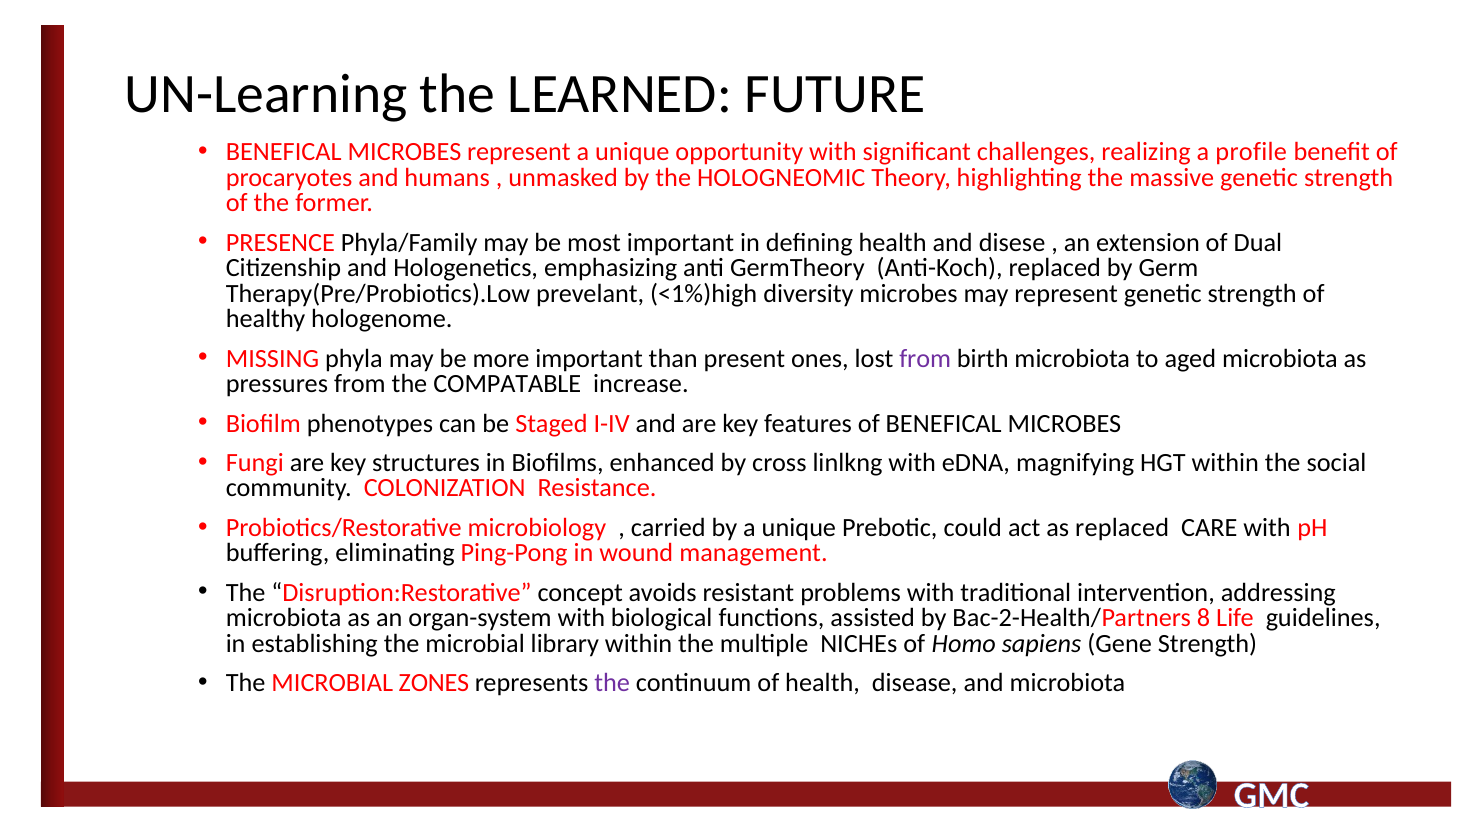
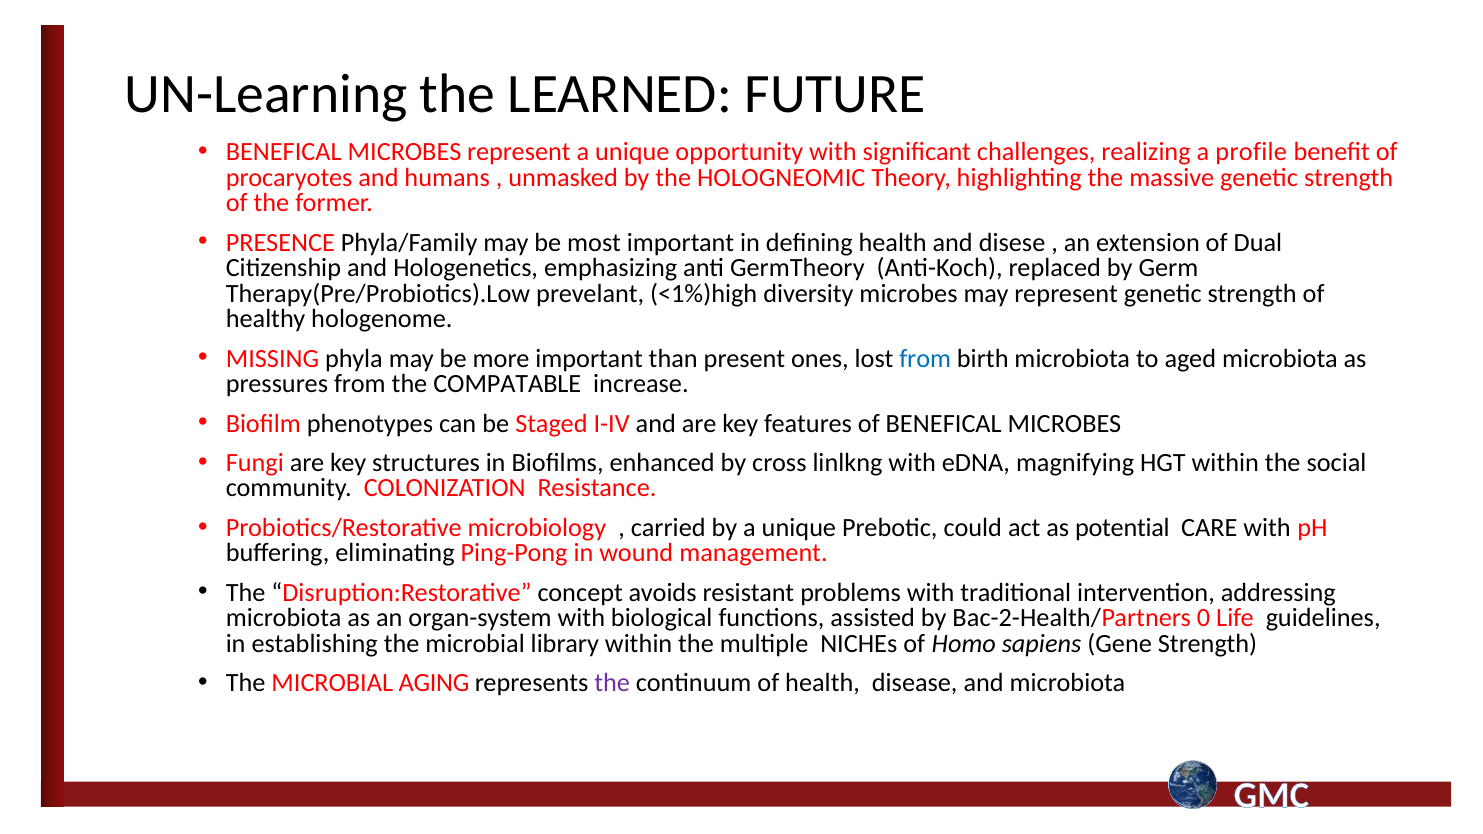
from at (925, 359) colour: purple -> blue
as replaced: replaced -> potential
8: 8 -> 0
ZONES: ZONES -> AGING
